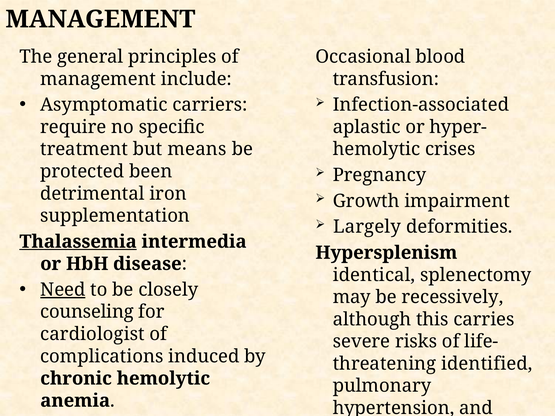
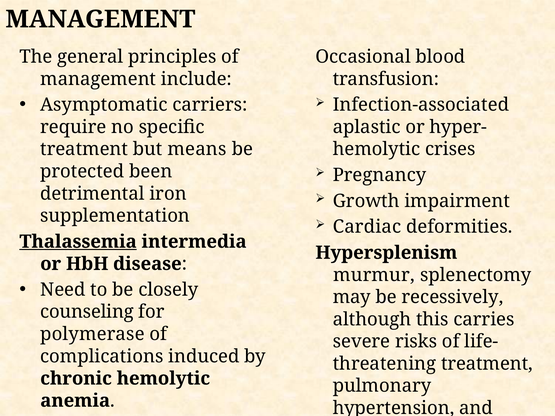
Largely: Largely -> Cardiac
identical: identical -> murmur
Need underline: present -> none
cardiologist: cardiologist -> polymerase
identified at (487, 364): identified -> treatment
